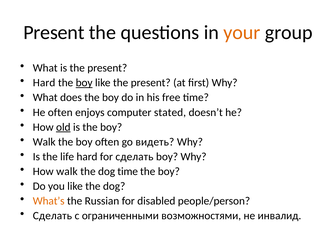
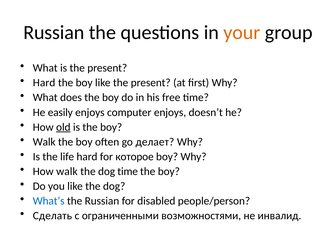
Present at (54, 32): Present -> Russian
boy at (84, 83) underline: present -> none
He often: often -> easily
computer stated: stated -> enjoys
видеть: видеть -> делает
for сделать: сделать -> которое
What’s colour: orange -> blue
